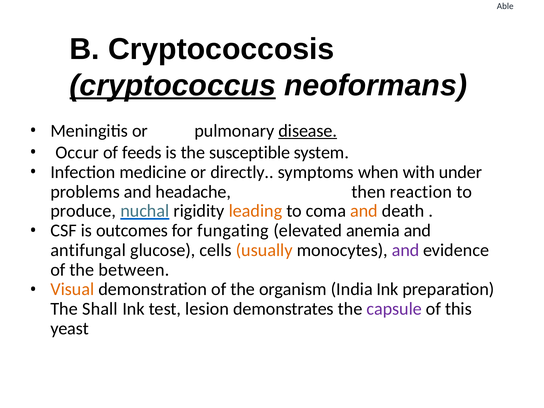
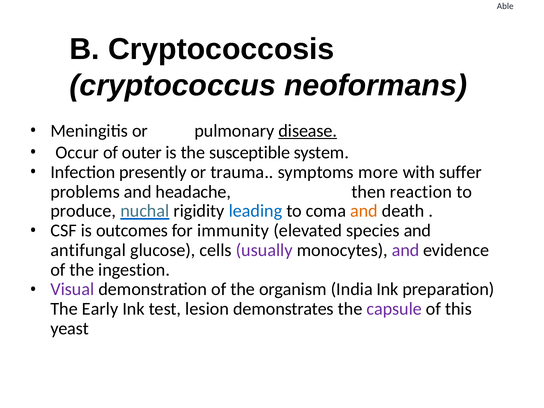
cryptococcus underline: present -> none
feeds: feeds -> outer
medicine: medicine -> presently
directly: directly -> trauma
when: when -> more
under: under -> suffer
leading colour: orange -> blue
fungating: fungating -> immunity
anemia: anemia -> species
usually colour: orange -> purple
between: between -> ingestion
Visual colour: orange -> purple
Shall: Shall -> Early
